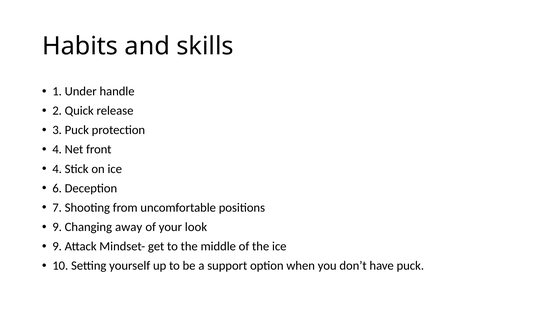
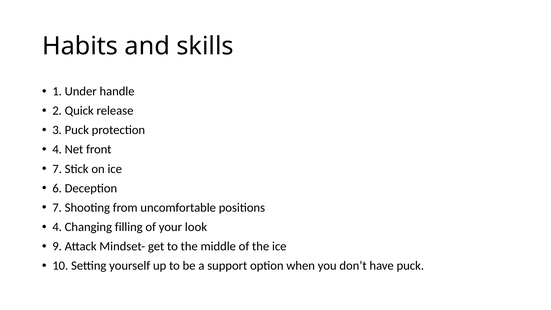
4 at (57, 169): 4 -> 7
9 at (57, 227): 9 -> 4
away: away -> filling
